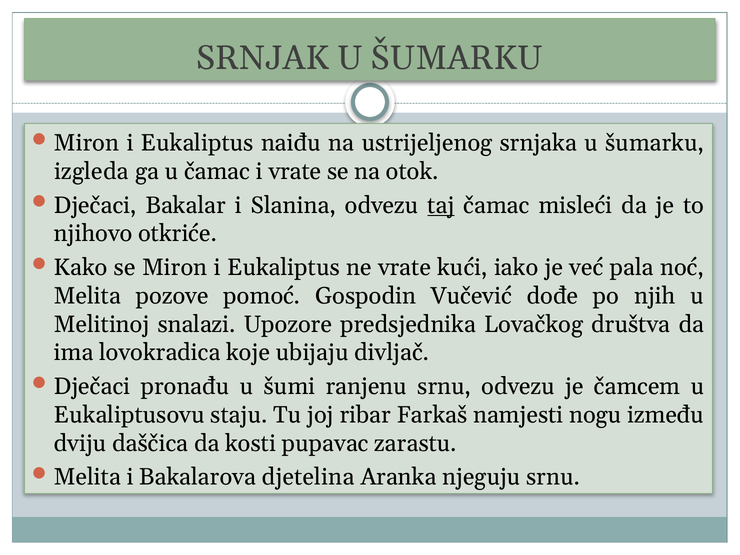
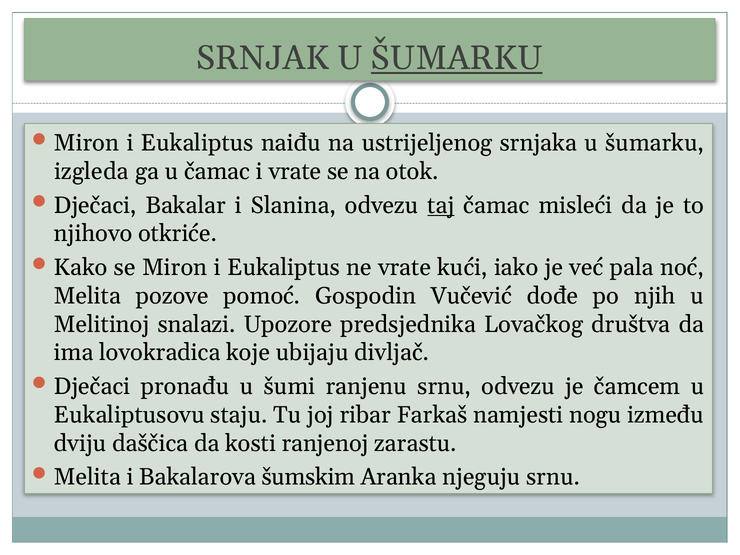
ŠUMARKU at (457, 58) underline: none -> present
pupavac: pupavac -> ranjenoj
djetelina: djetelina -> šumskim
